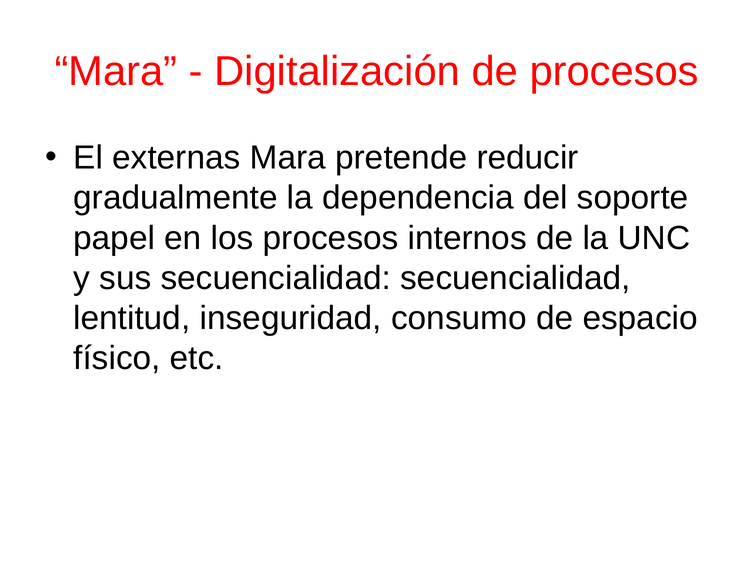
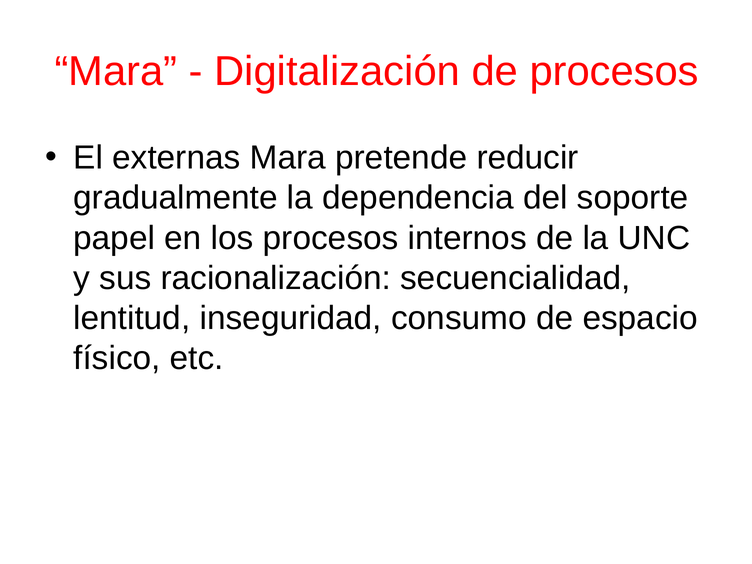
sus secuencialidad: secuencialidad -> racionalización
